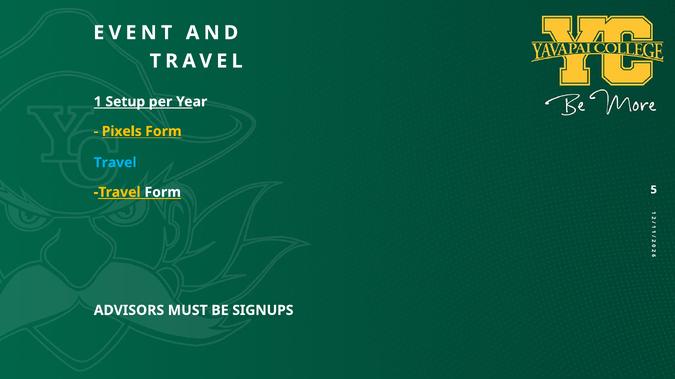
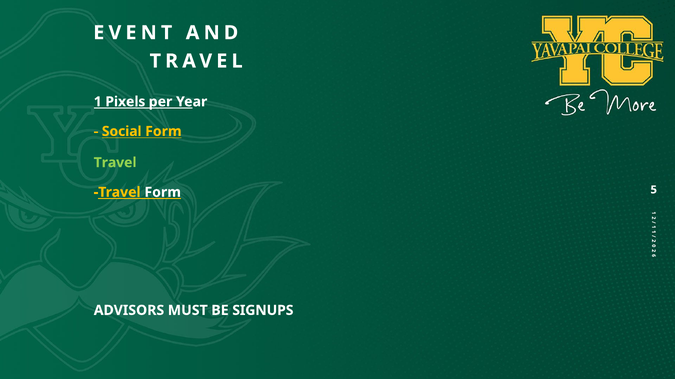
Setup: Setup -> Pixels
Pixels: Pixels -> Social
Travel at (115, 163) colour: light blue -> light green
